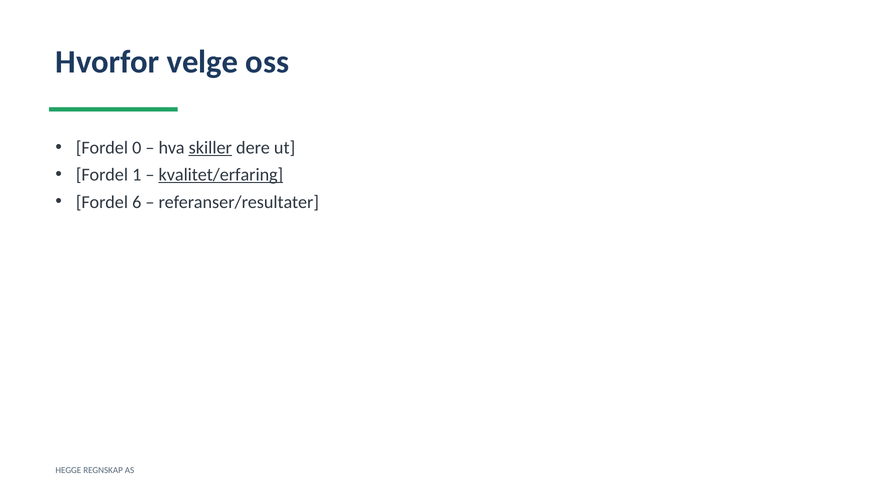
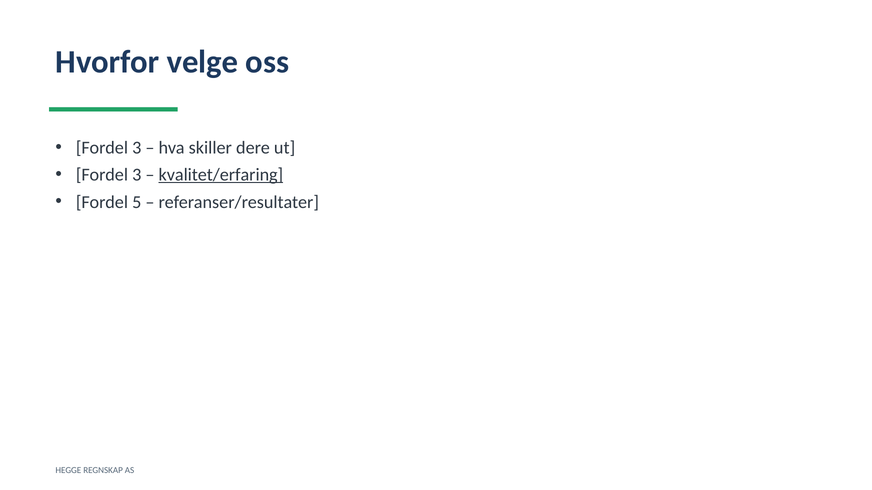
0 at (137, 148): 0 -> 3
skiller underline: present -> none
1 at (137, 175): 1 -> 3
6: 6 -> 5
